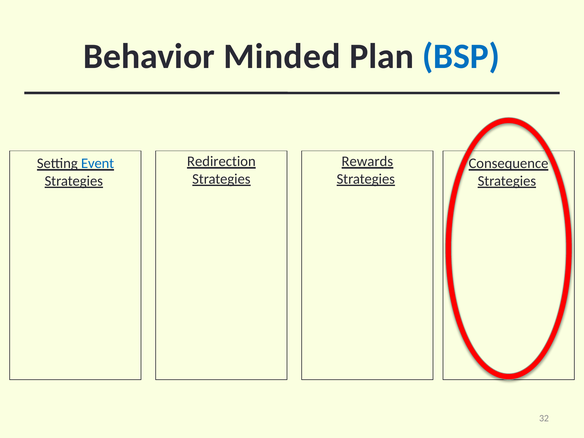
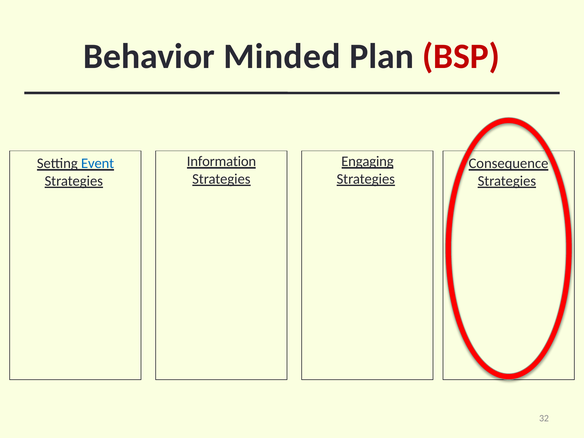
BSP colour: blue -> red
Redirection: Redirection -> Information
Rewards: Rewards -> Engaging
